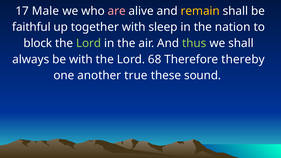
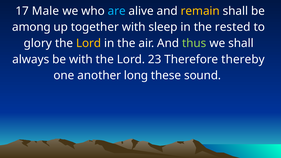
are colour: pink -> light blue
faithful: faithful -> among
nation: nation -> rested
block: block -> glory
Lord at (89, 43) colour: light green -> yellow
68: 68 -> 23
true: true -> long
